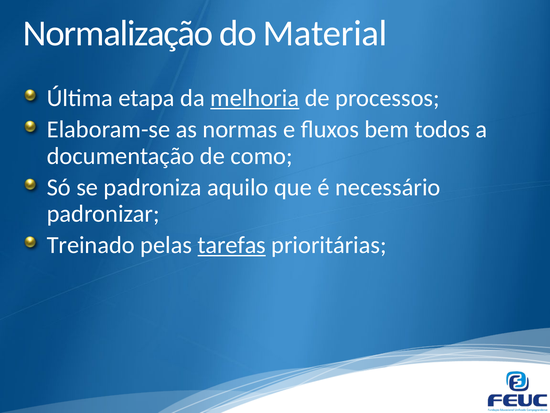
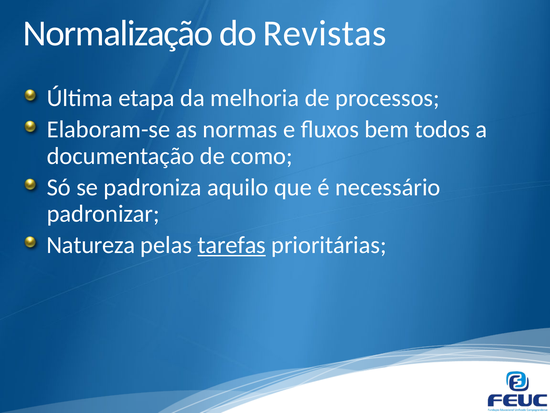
Material: Material -> Revistas
melhoria underline: present -> none
Treinado: Treinado -> Natureza
